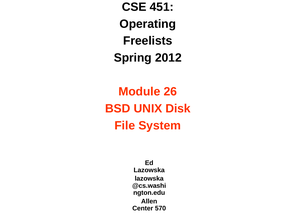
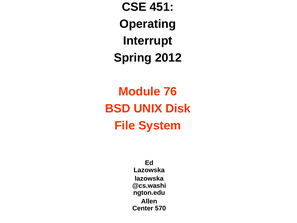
Freelists: Freelists -> Interrupt
26: 26 -> 76
